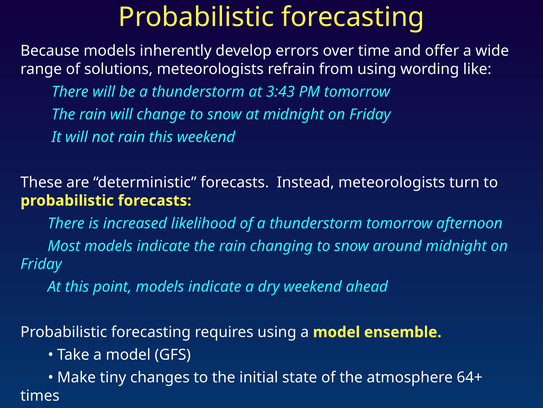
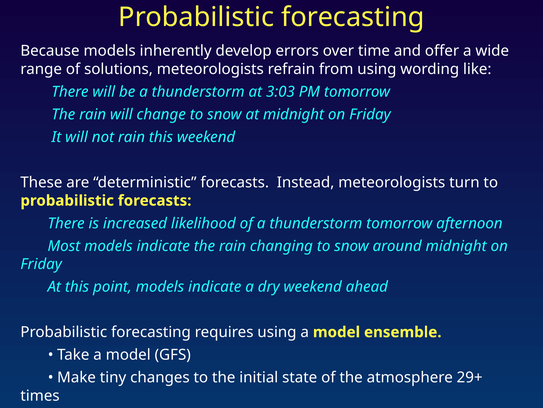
3:43: 3:43 -> 3:03
64+: 64+ -> 29+
